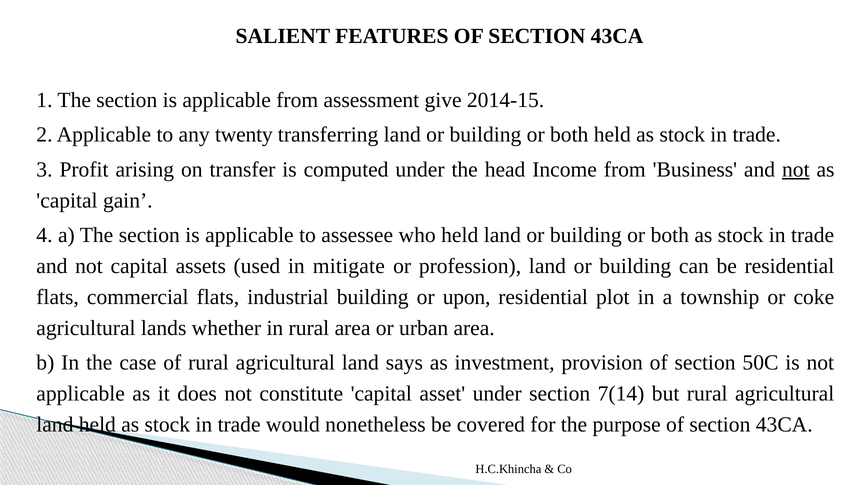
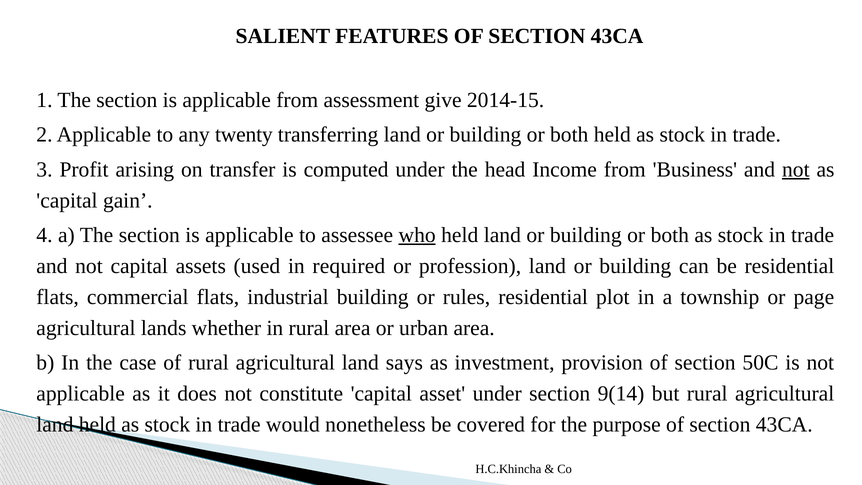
who underline: none -> present
mitigate: mitigate -> required
upon: upon -> rules
coke: coke -> page
7(14: 7(14 -> 9(14
